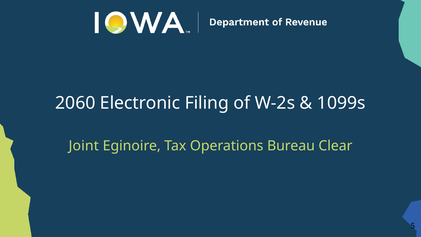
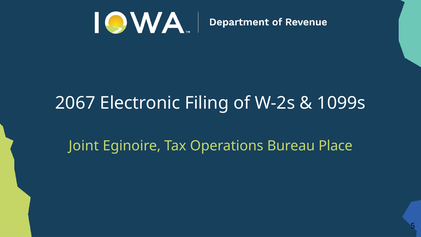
2060: 2060 -> 2067
Clear: Clear -> Place
